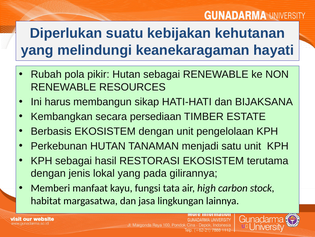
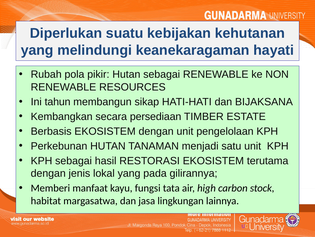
harus: harus -> tahun
